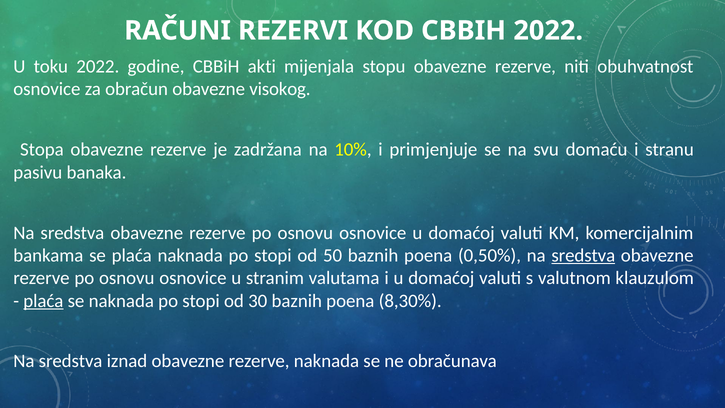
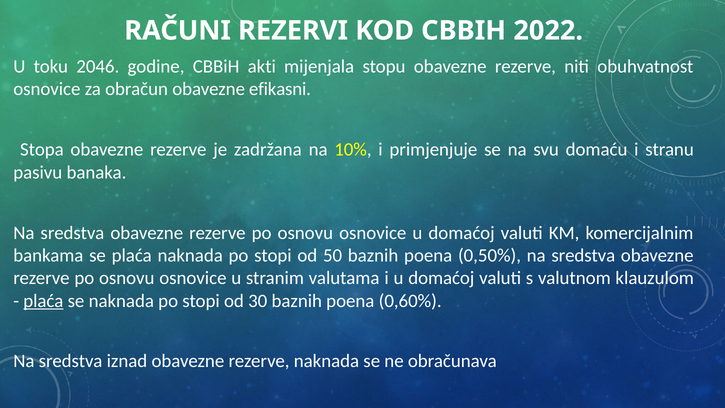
toku 2022: 2022 -> 2046
visokog: visokog -> efikasni
sredstva at (583, 255) underline: present -> none
8,30%: 8,30% -> 0,60%
